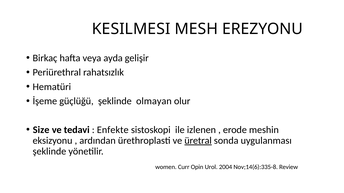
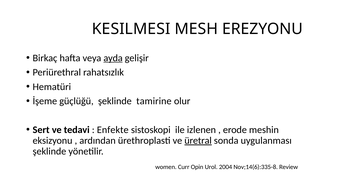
ayda underline: none -> present
olmayan: olmayan -> tamirine
Size: Size -> Sert
